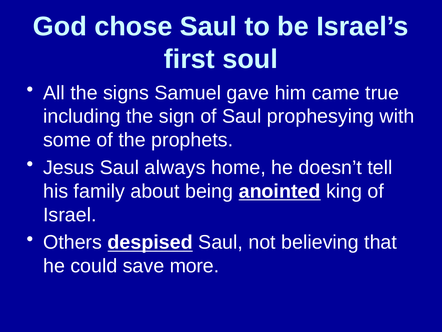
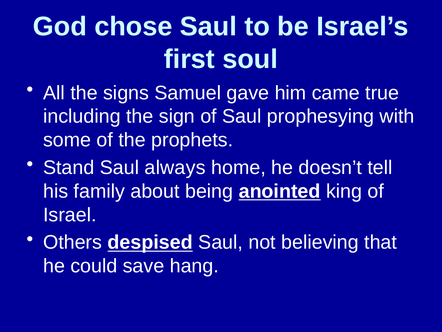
Jesus: Jesus -> Stand
more: more -> hang
